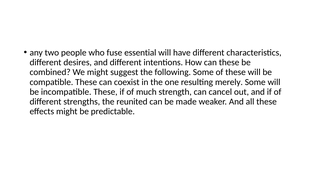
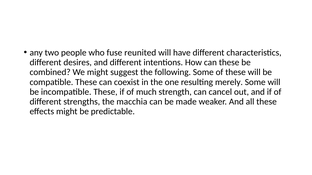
essential: essential -> reunited
reunited: reunited -> macchia
